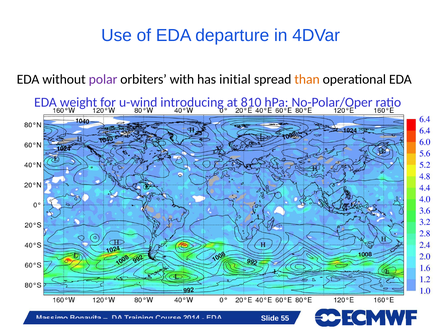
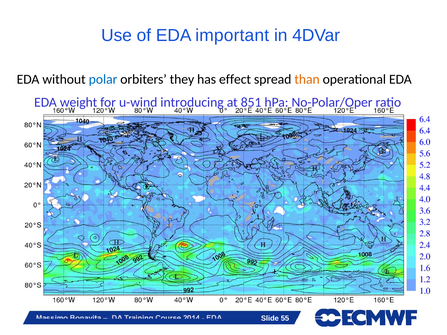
departure: departure -> important
polar colour: purple -> blue
with: with -> they
initial: initial -> effect
810: 810 -> 851
